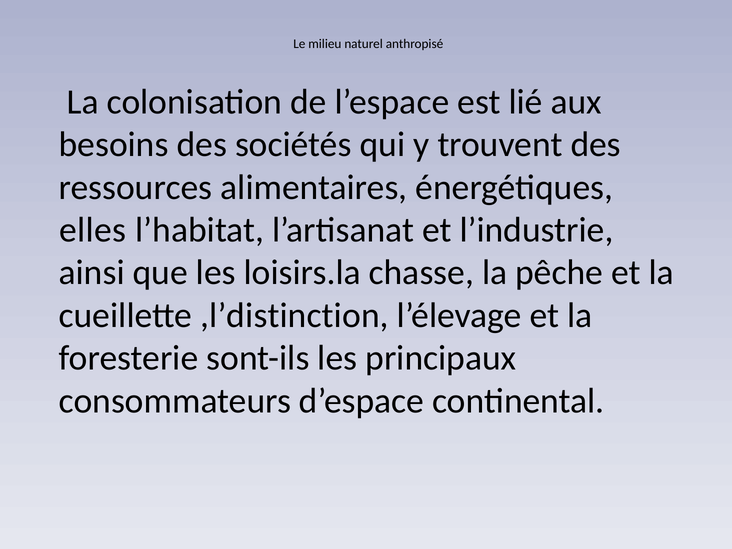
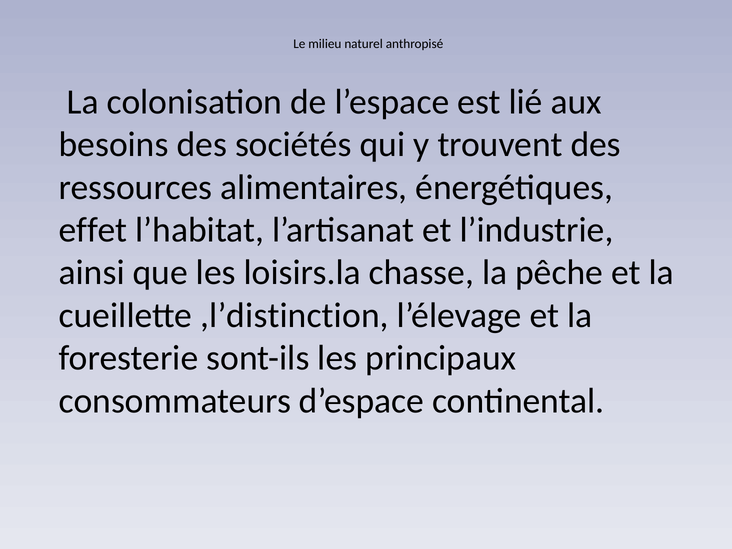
elles: elles -> effet
